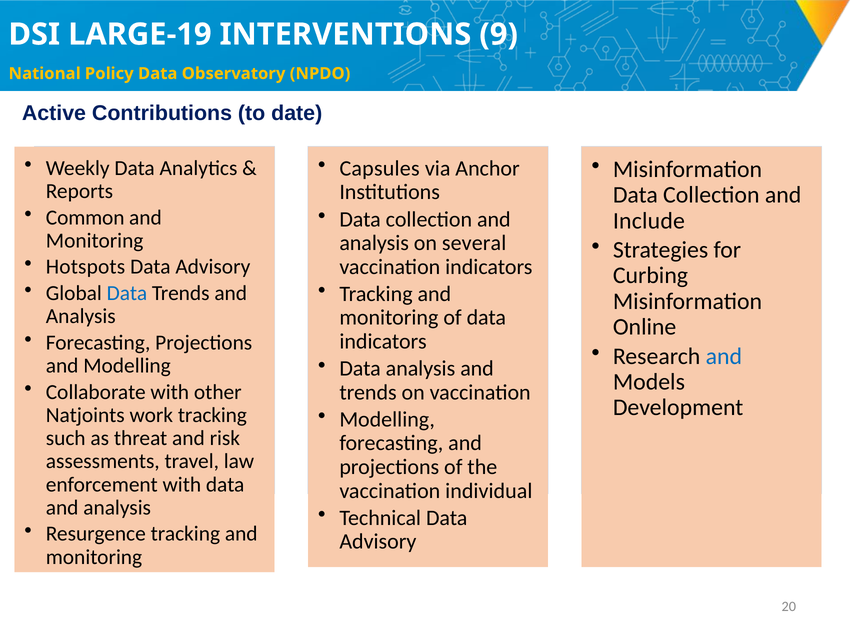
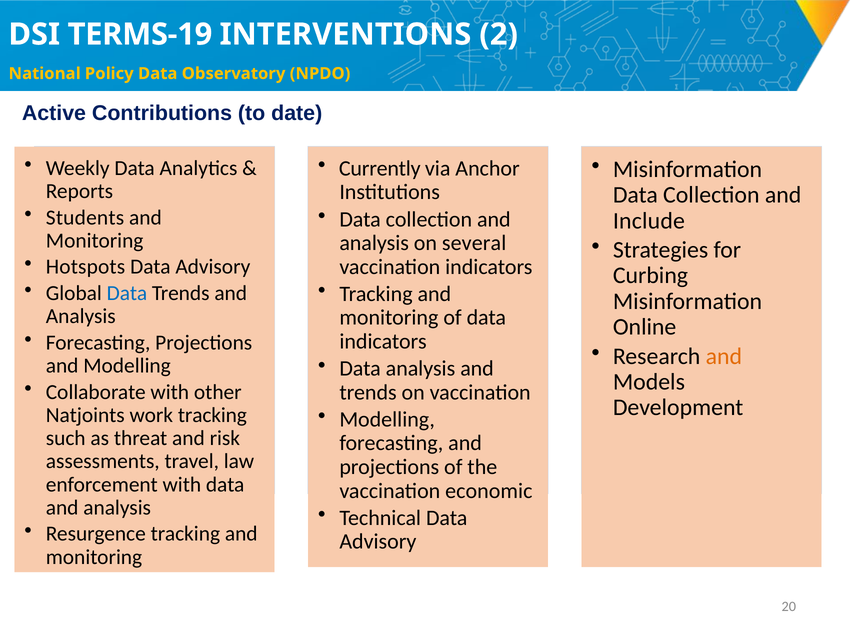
LARGE-19: LARGE-19 -> TERMS-19
9: 9 -> 2
Capsules: Capsules -> Currently
Common: Common -> Students
and at (724, 356) colour: blue -> orange
individual: individual -> economic
